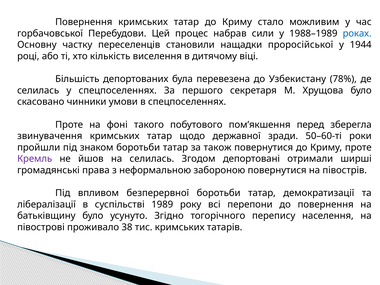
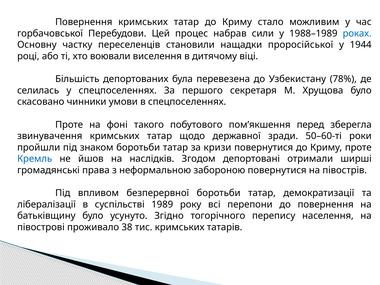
кількість: кількість -> воювали
також: також -> кризи
Кремль colour: purple -> blue
на селилась: селилась -> наслідків
